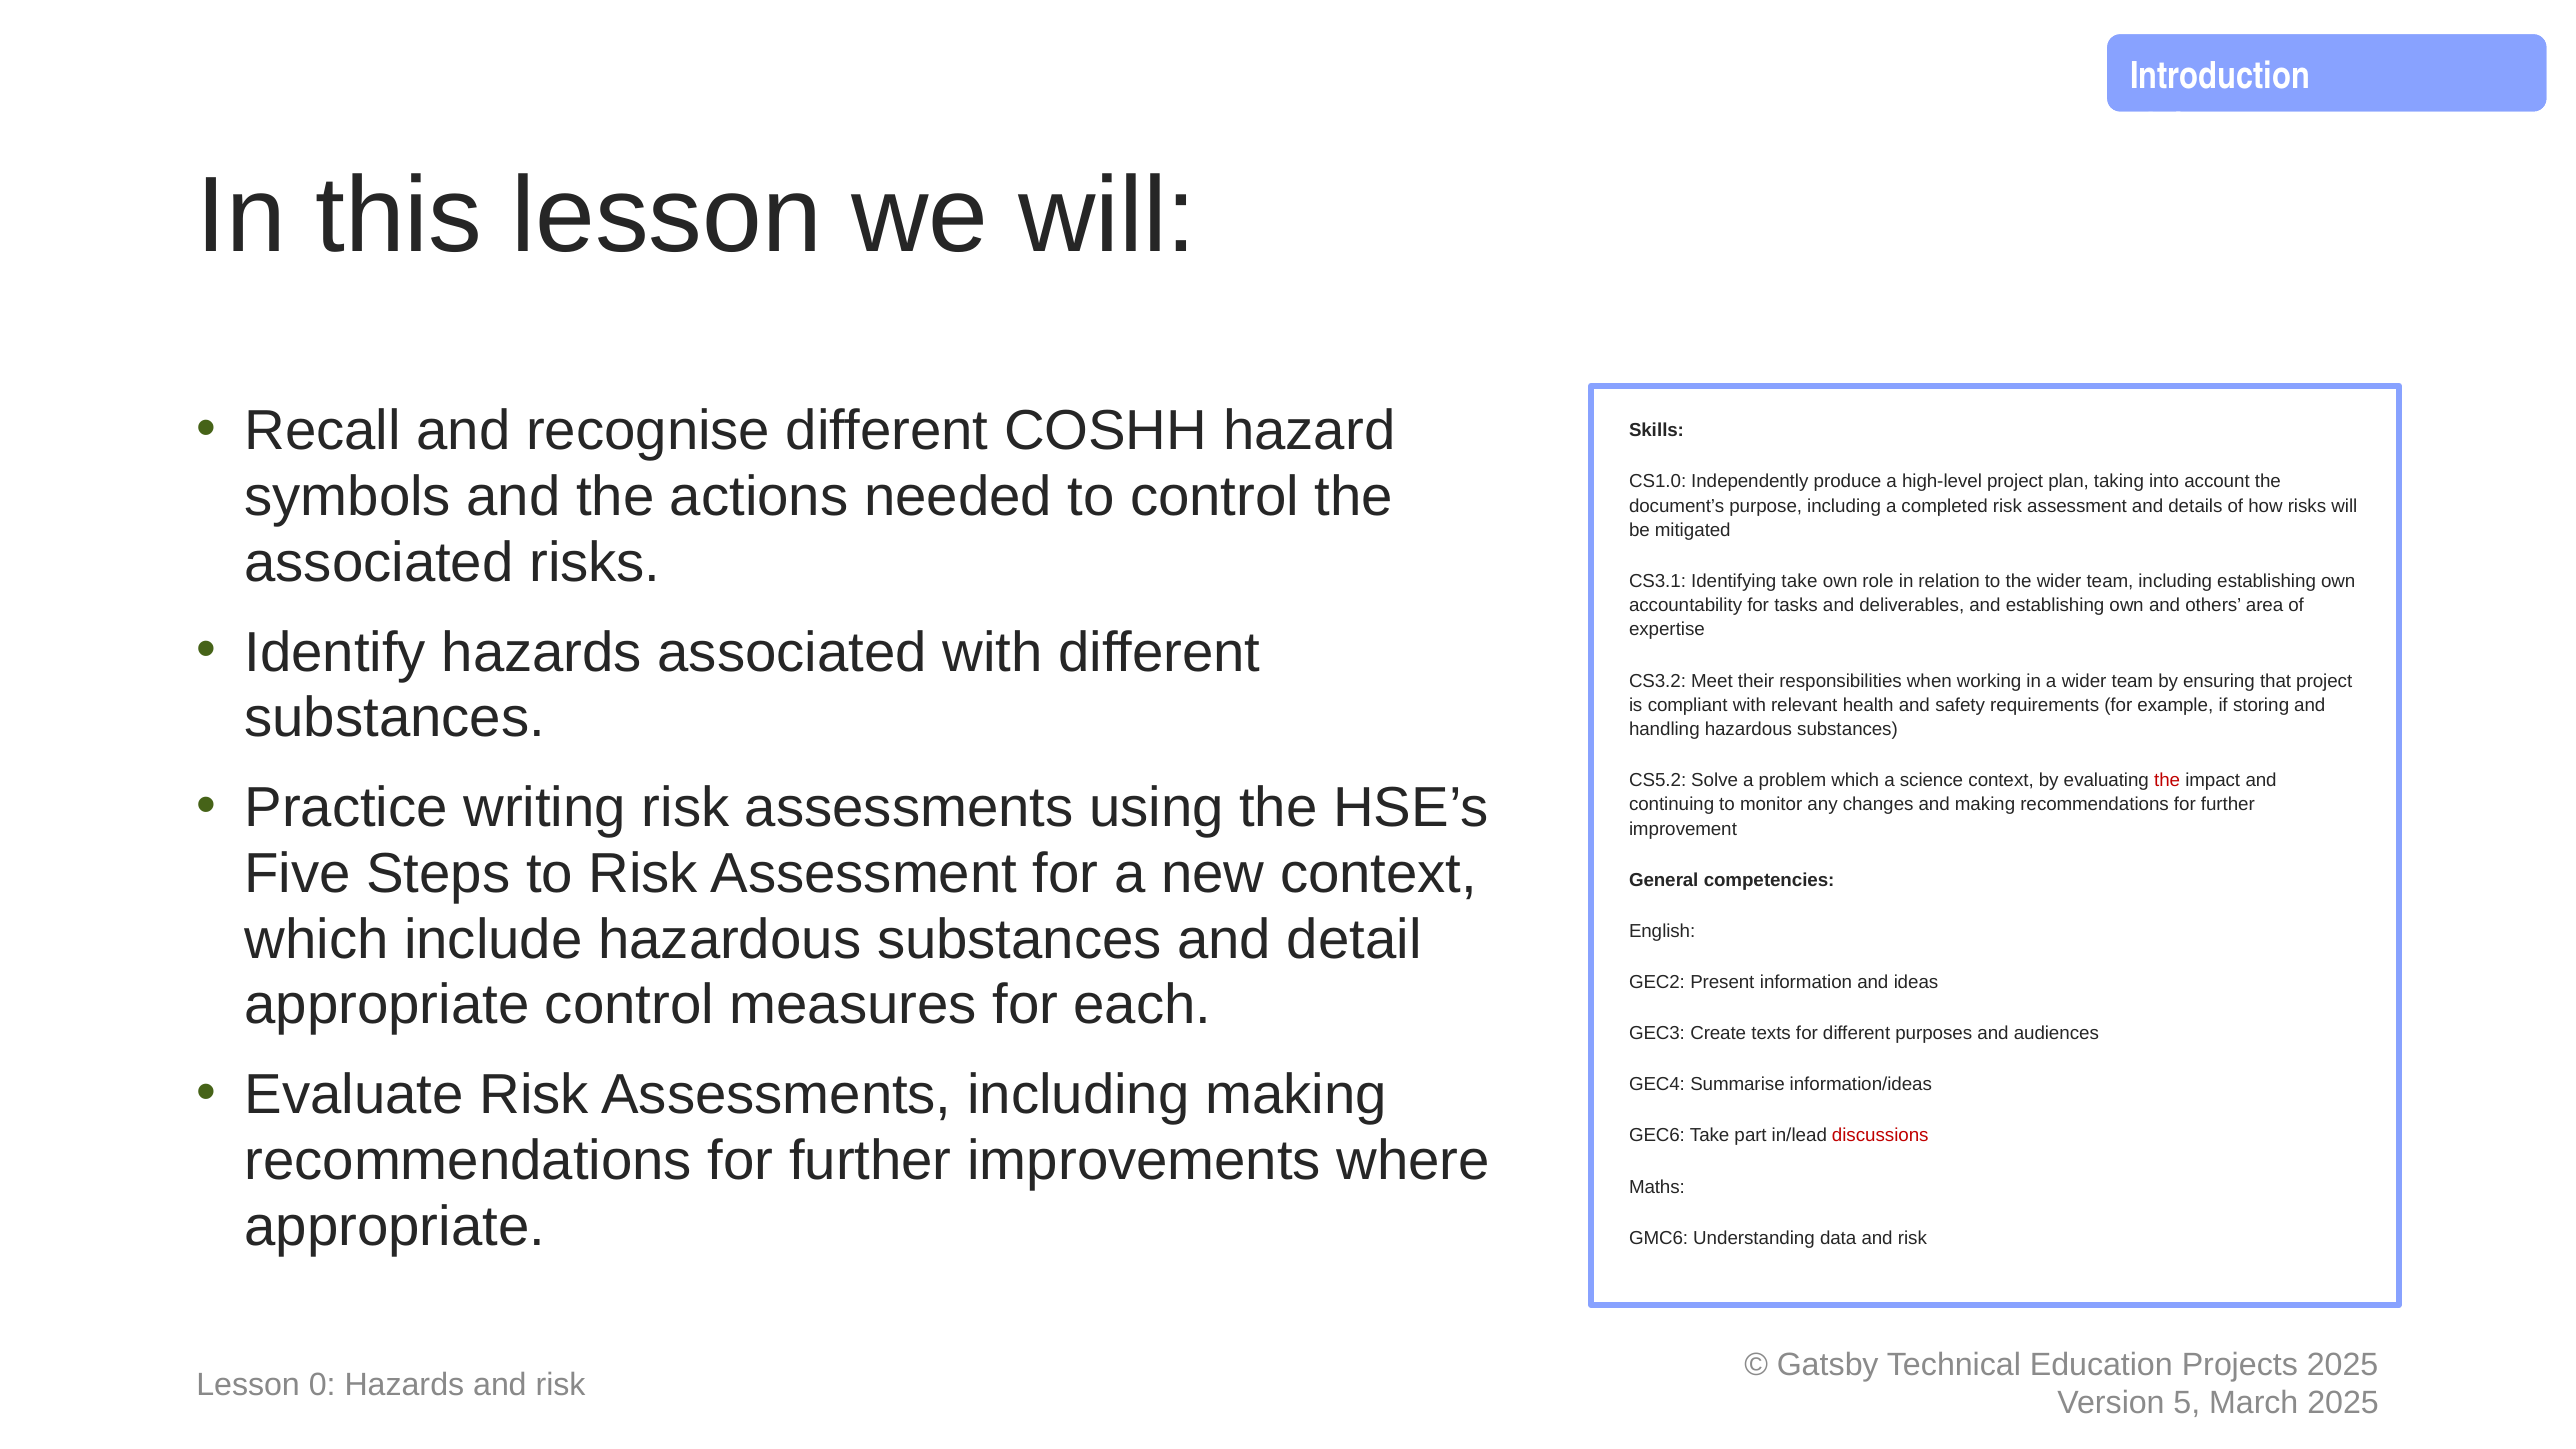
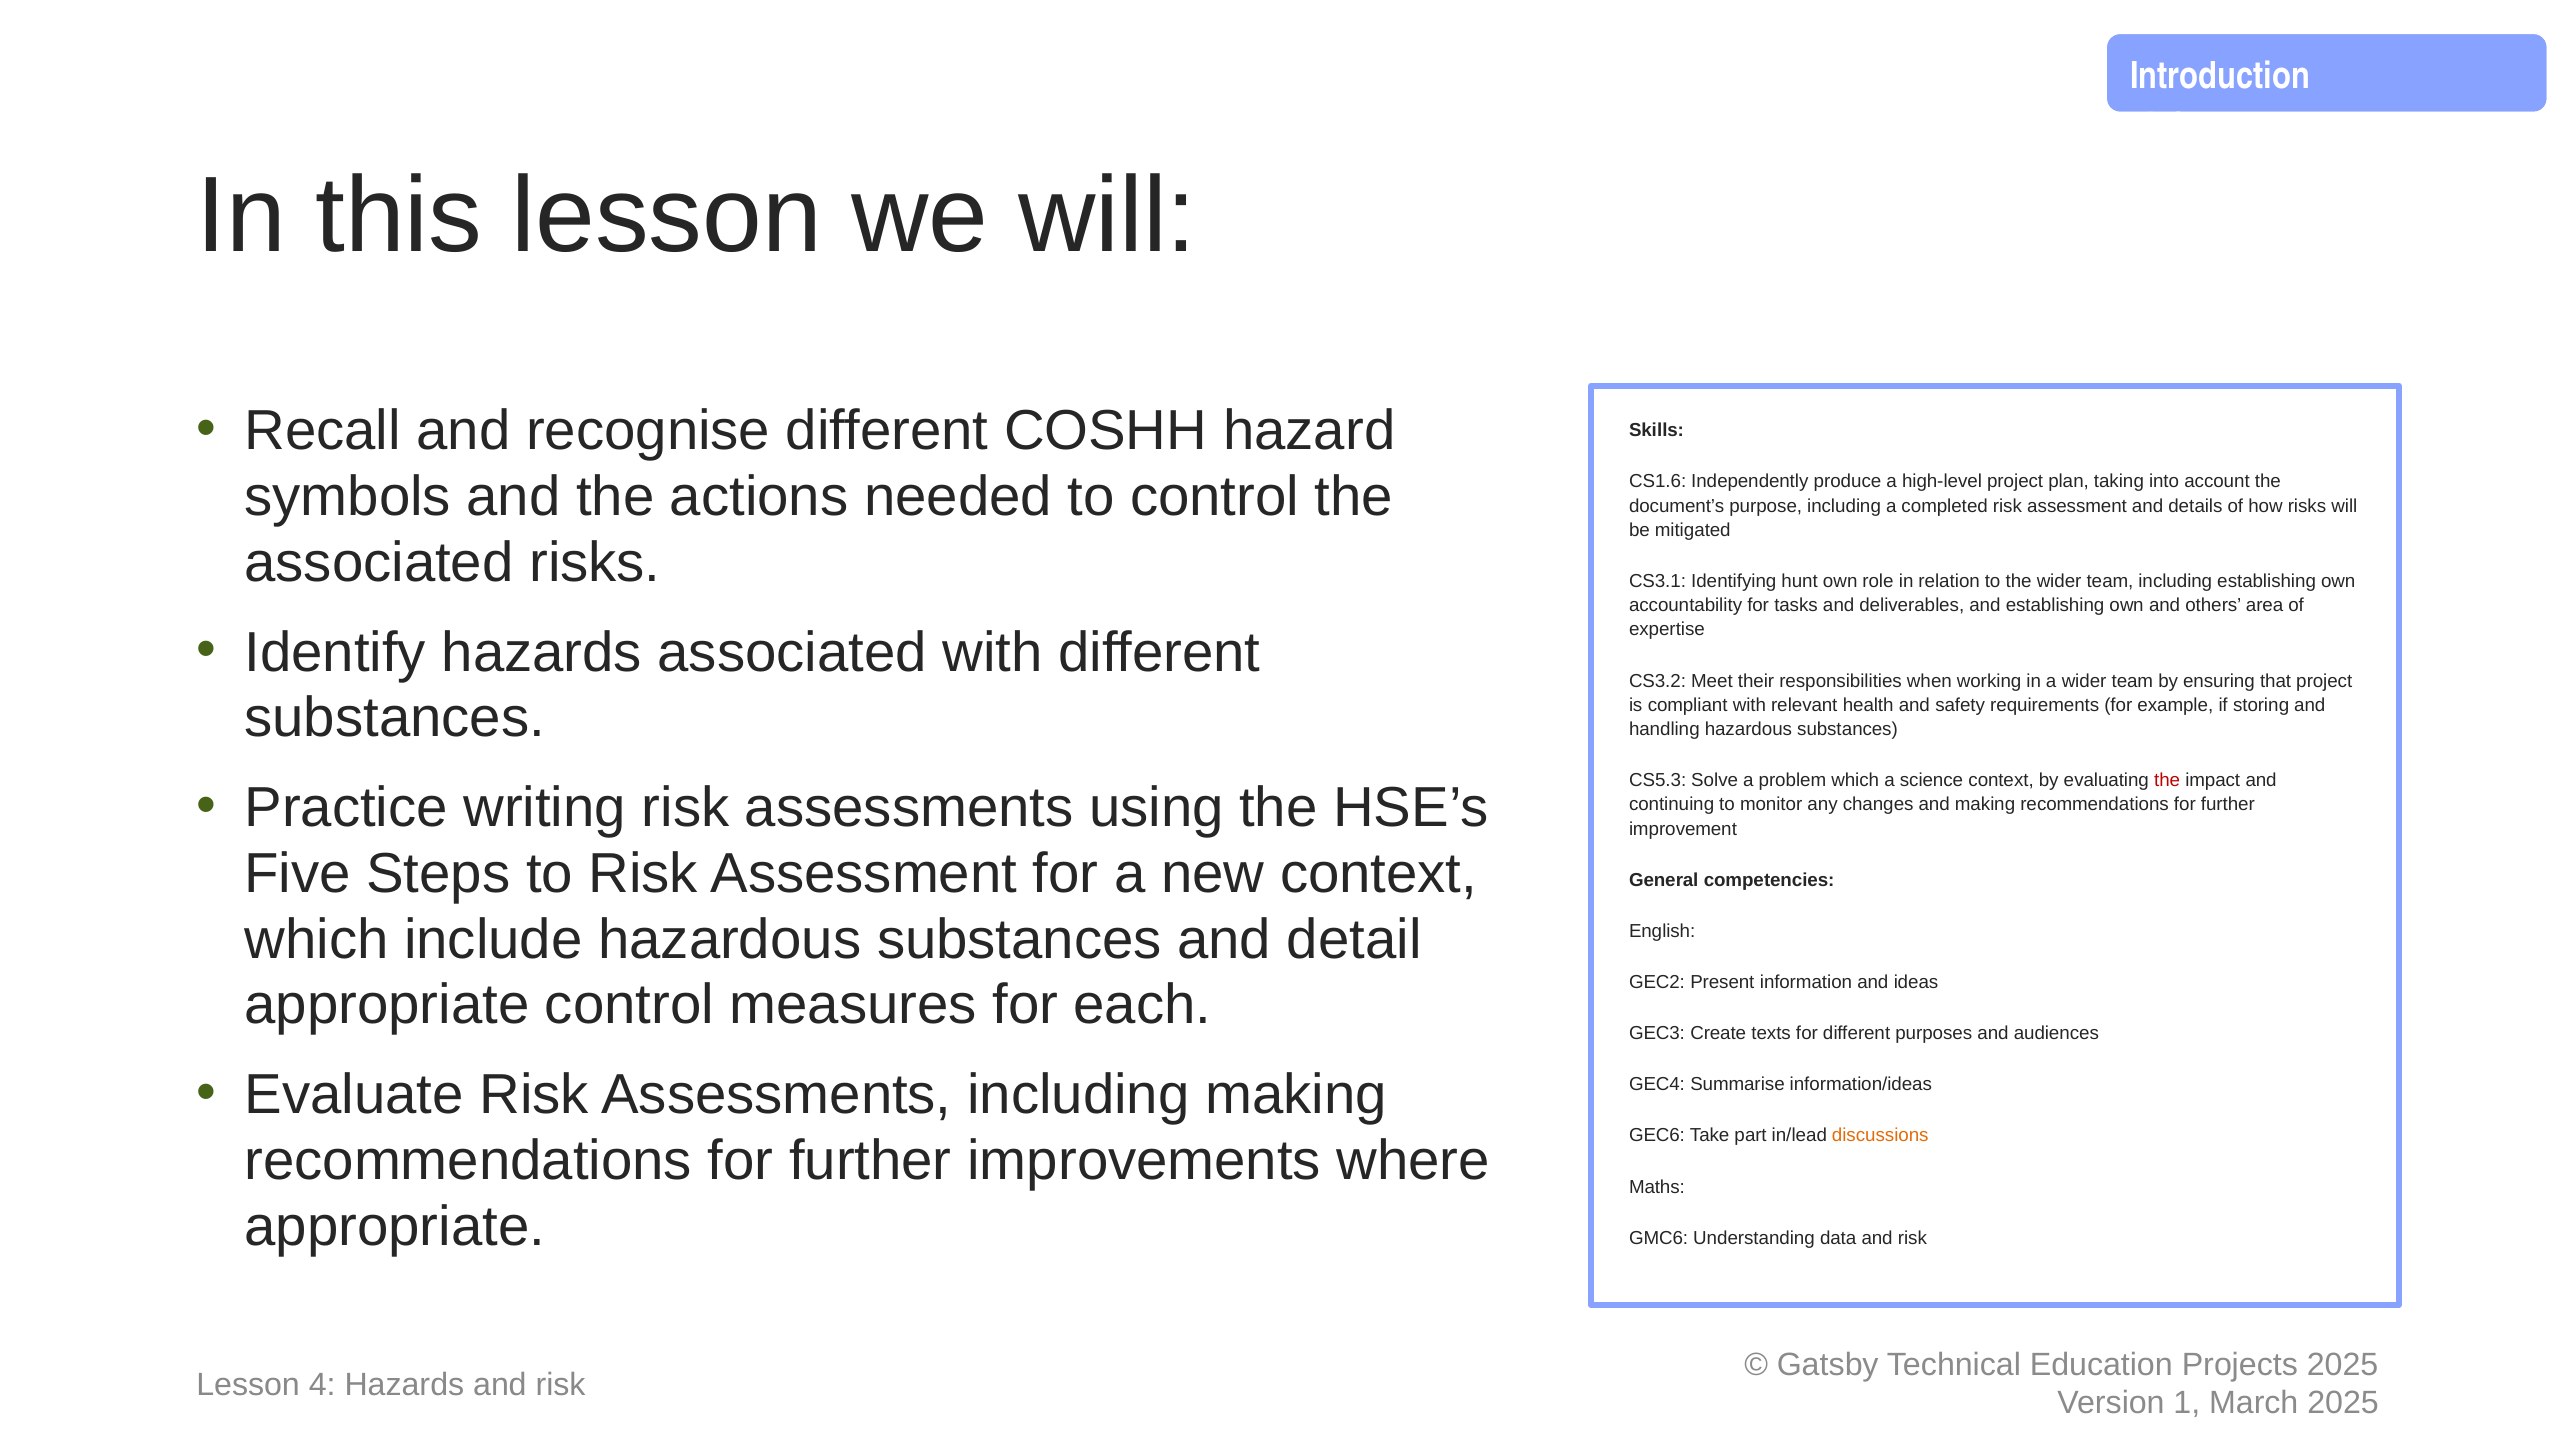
CS1.0: CS1.0 -> CS1.6
Identifying take: take -> hunt
CS5.2: CS5.2 -> CS5.3
discussions colour: red -> orange
0: 0 -> 4
5: 5 -> 1
